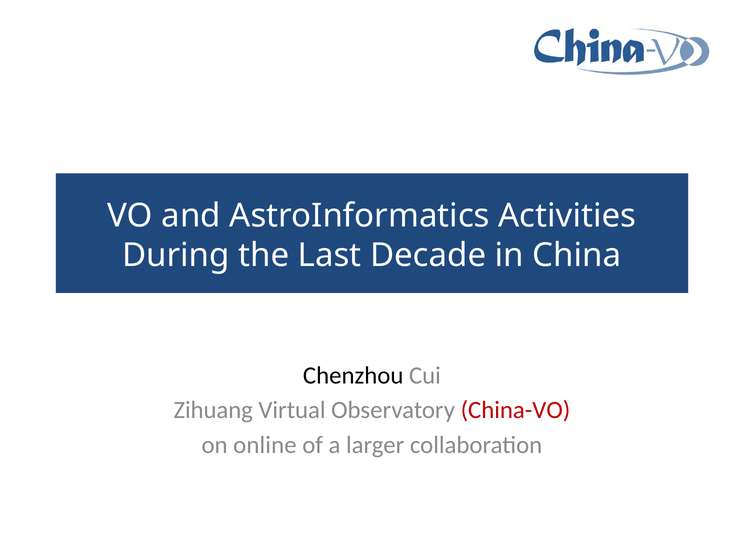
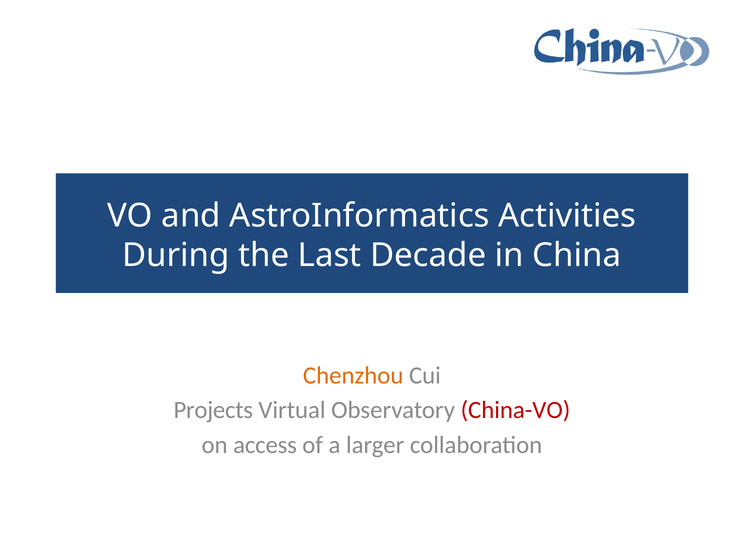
Chenzhou colour: black -> orange
Zihuang: Zihuang -> Projects
online: online -> access
